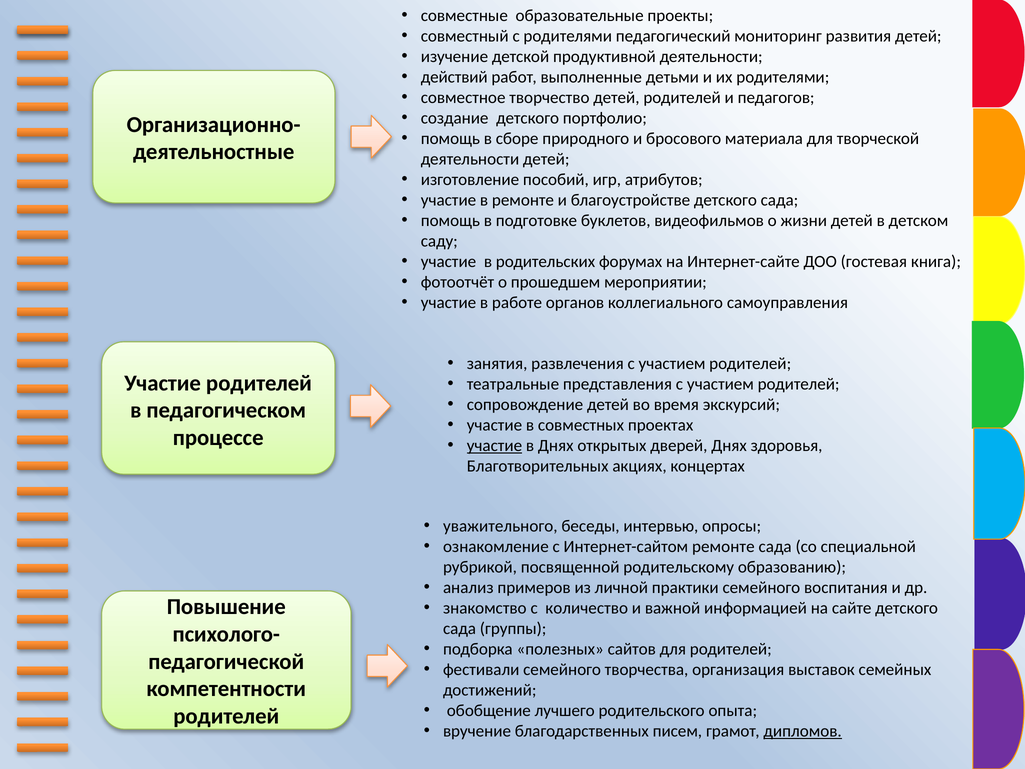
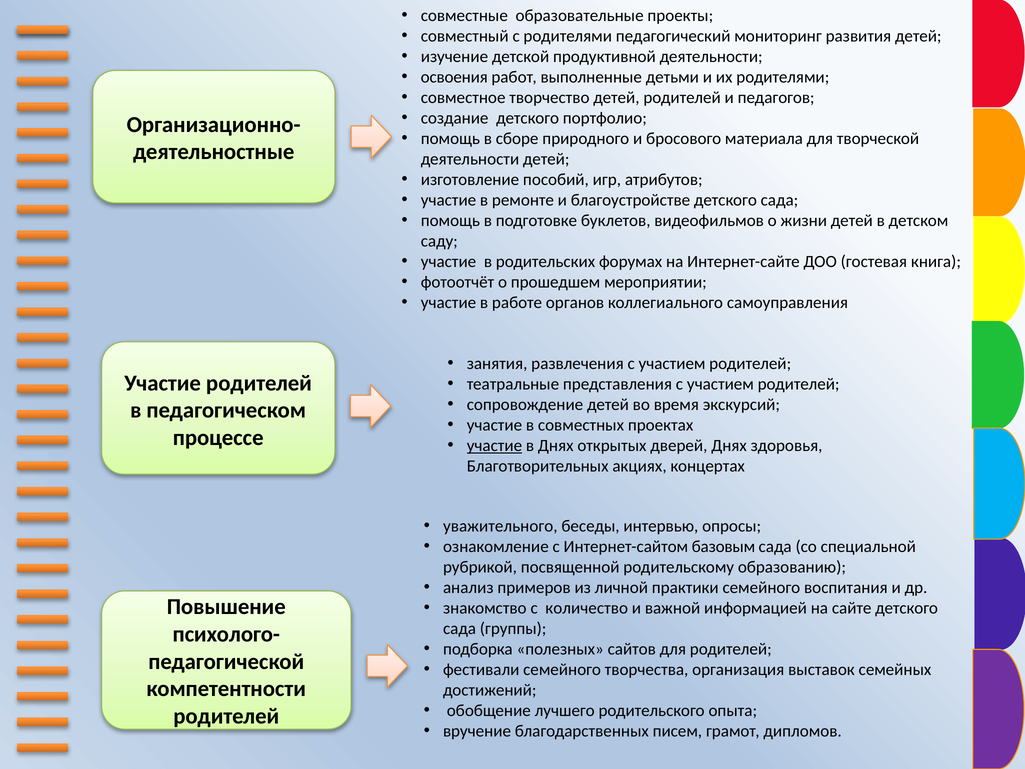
действий: действий -> освоения
Интернет-сайтом ремонте: ремонте -> базовым
дипломов underline: present -> none
